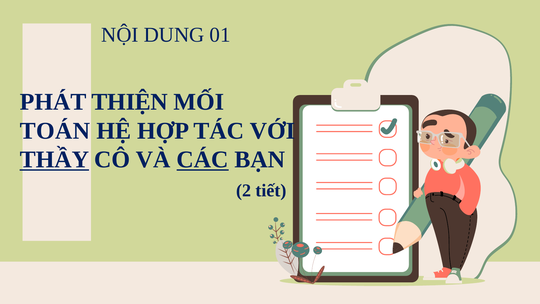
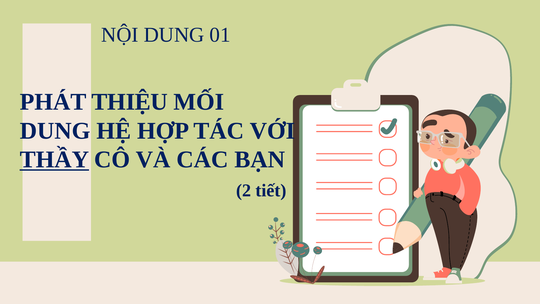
THIỆN: THIỆN -> THIỆU
TOÁN at (55, 131): TOÁN -> DUNG
CÁC underline: present -> none
